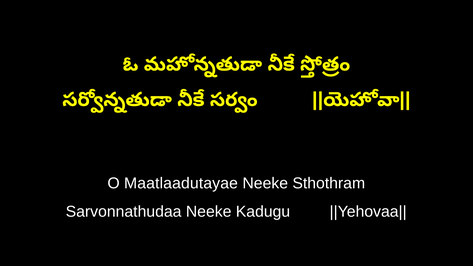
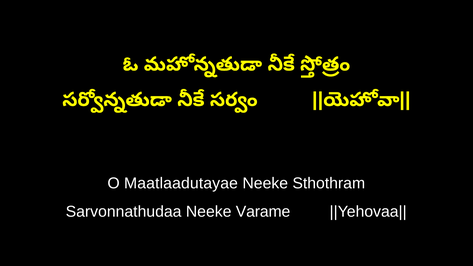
Kadugu: Kadugu -> Varame
